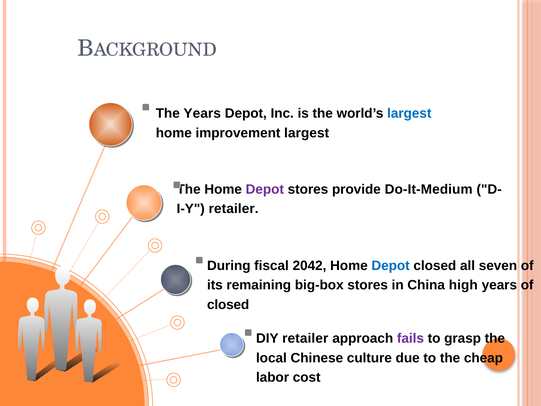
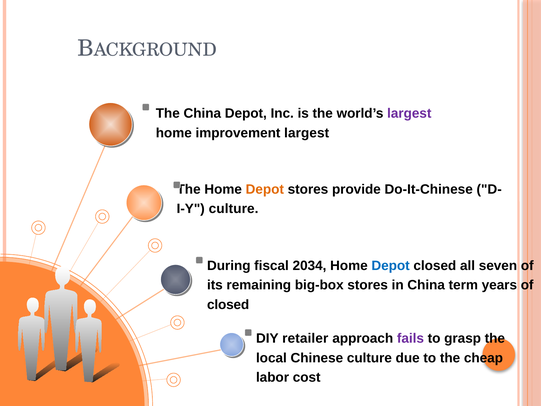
The Years: Years -> China
largest at (409, 113) colour: blue -> purple
Depot at (265, 189) colour: purple -> orange
Do-It-Medium: Do-It-Medium -> Do-It-Chinese
retailer at (234, 209): retailer -> culture
2042: 2042 -> 2034
high: high -> term
